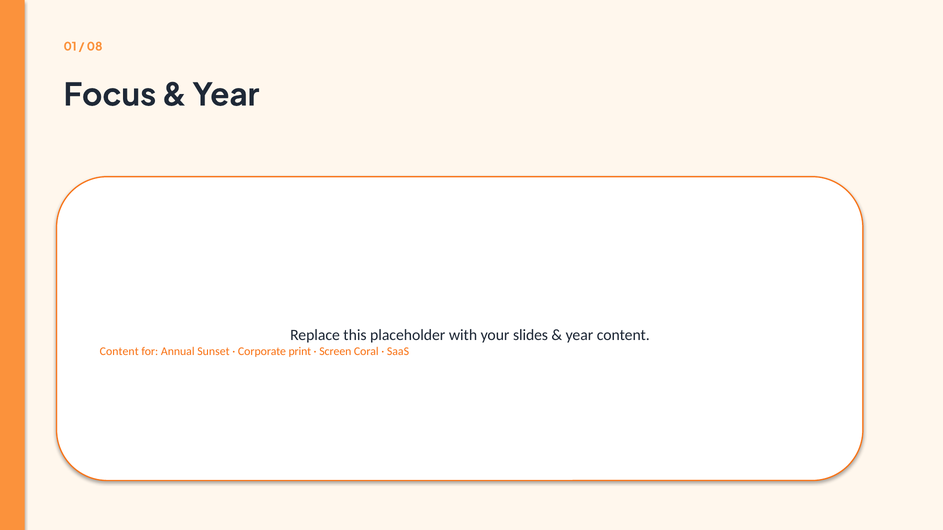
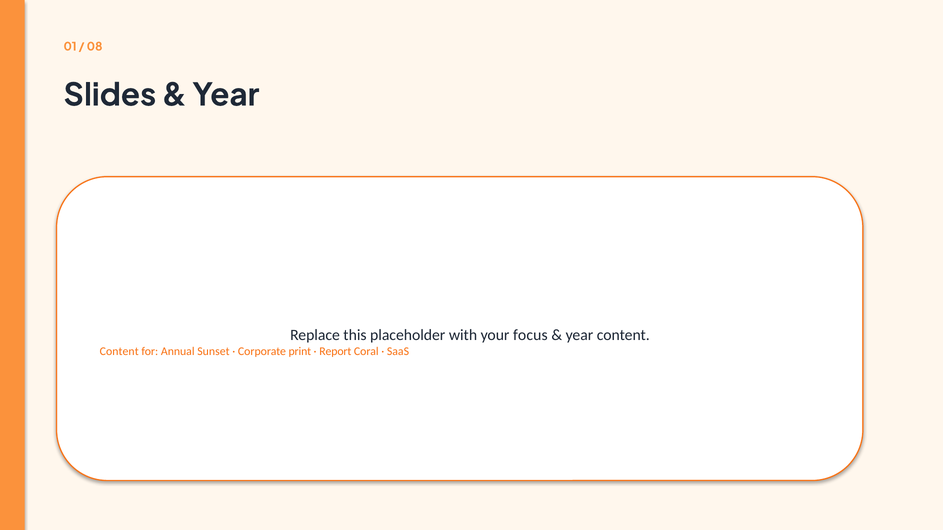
Focus: Focus -> Slides
slides: slides -> focus
Screen: Screen -> Report
